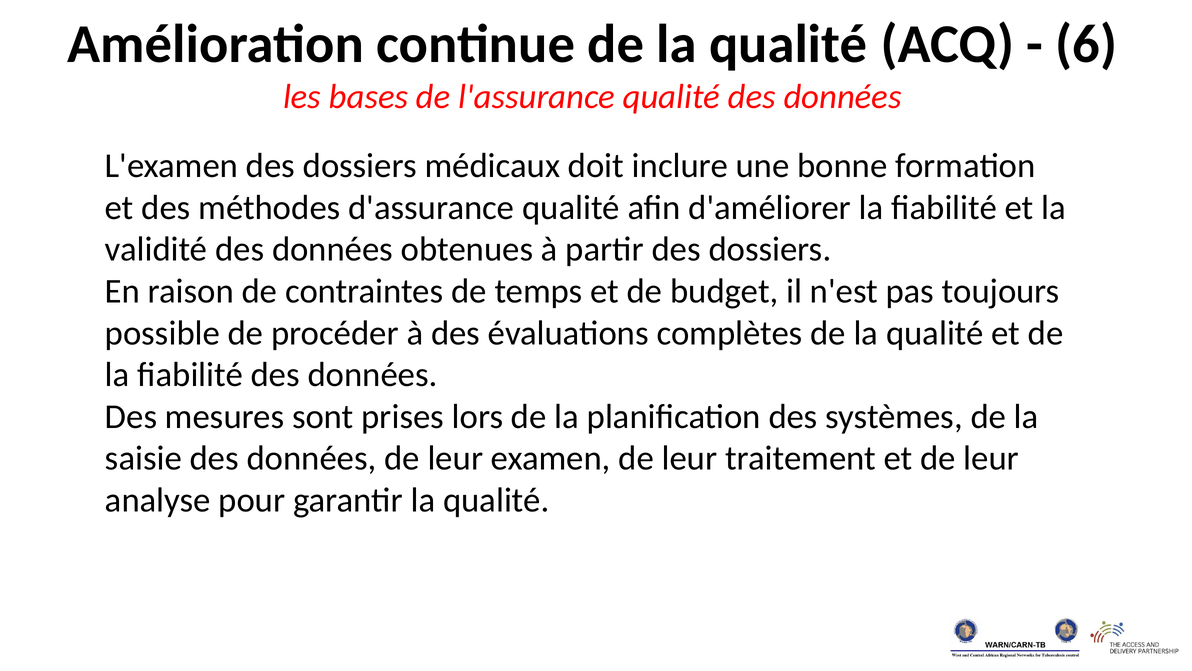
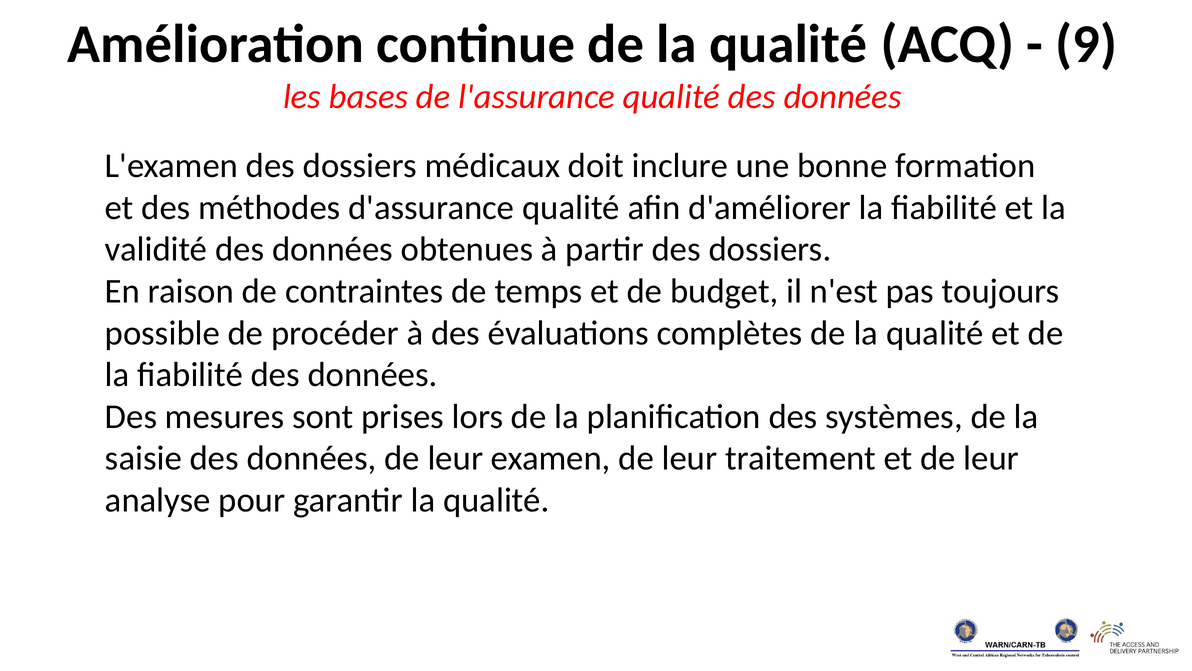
6: 6 -> 9
